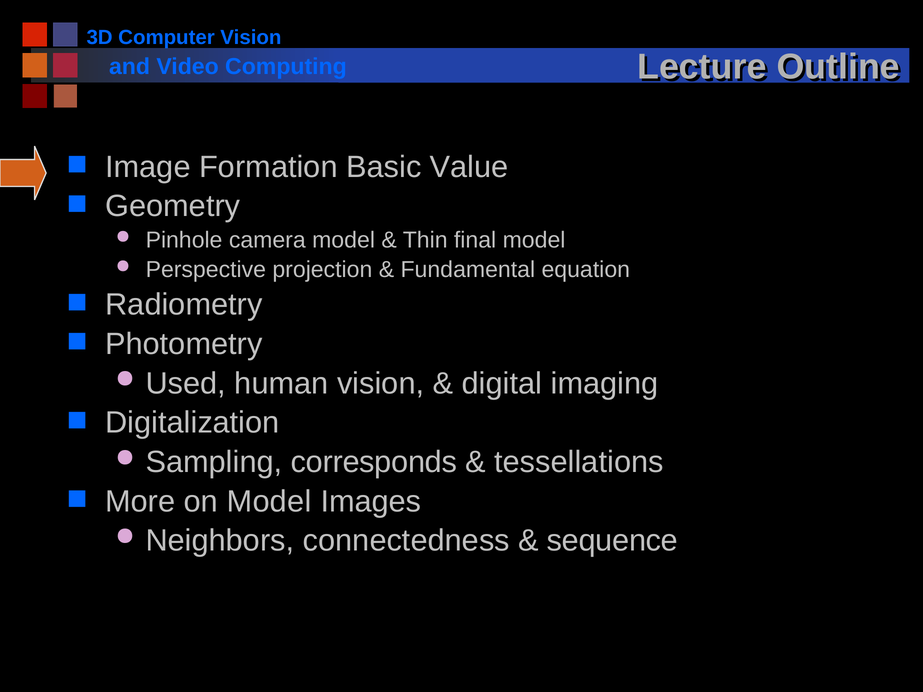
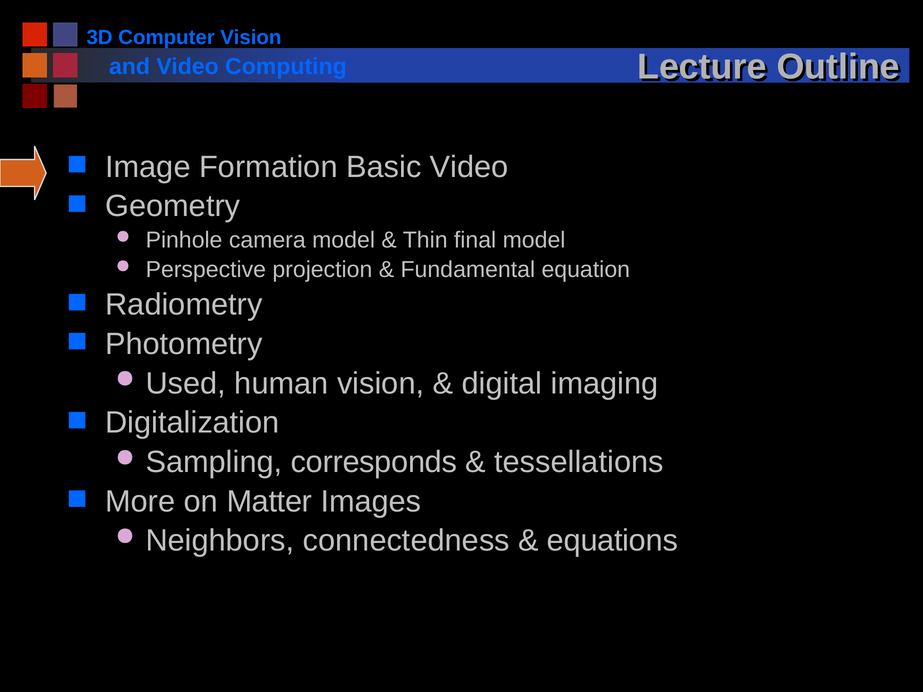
Basic Value: Value -> Video
on Model: Model -> Matter
sequence: sequence -> equations
